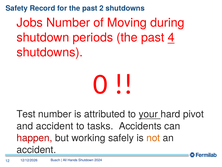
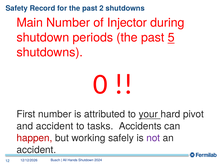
Jobs: Jobs -> Main
Moving: Moving -> Injector
4: 4 -> 5
Test: Test -> First
not colour: orange -> purple
